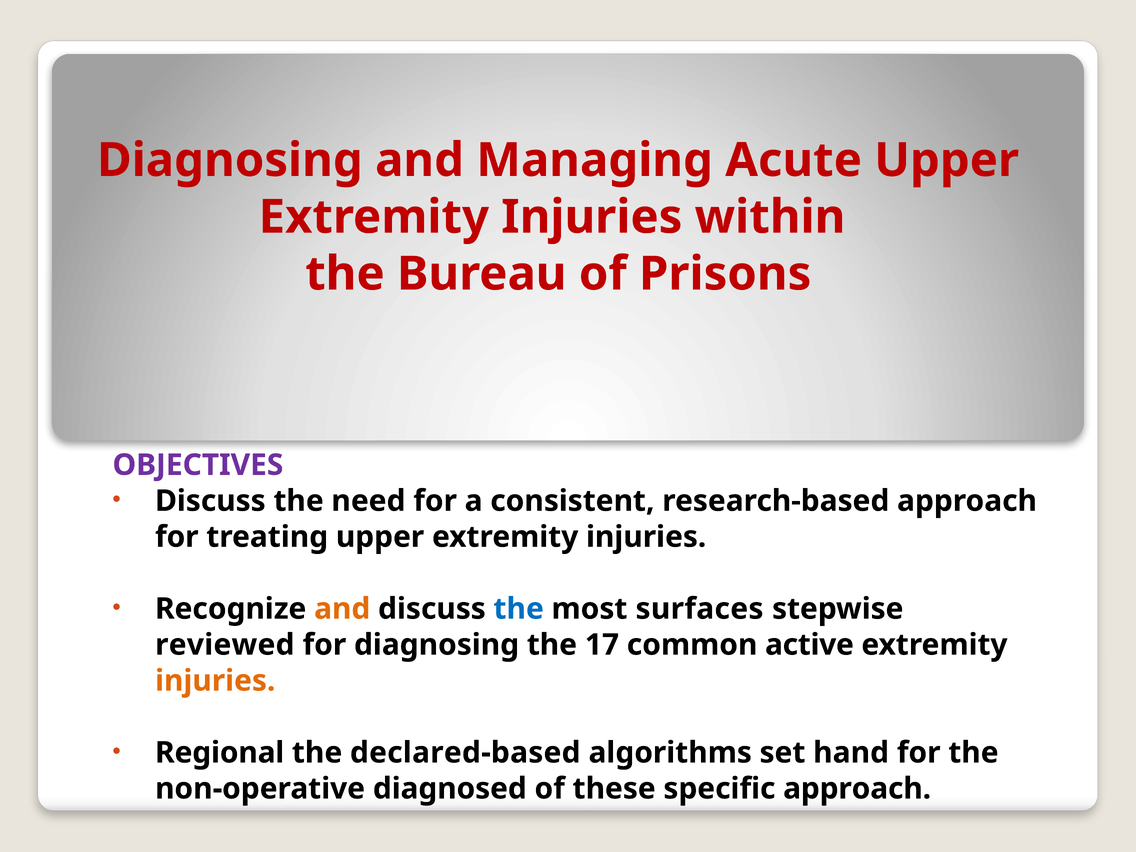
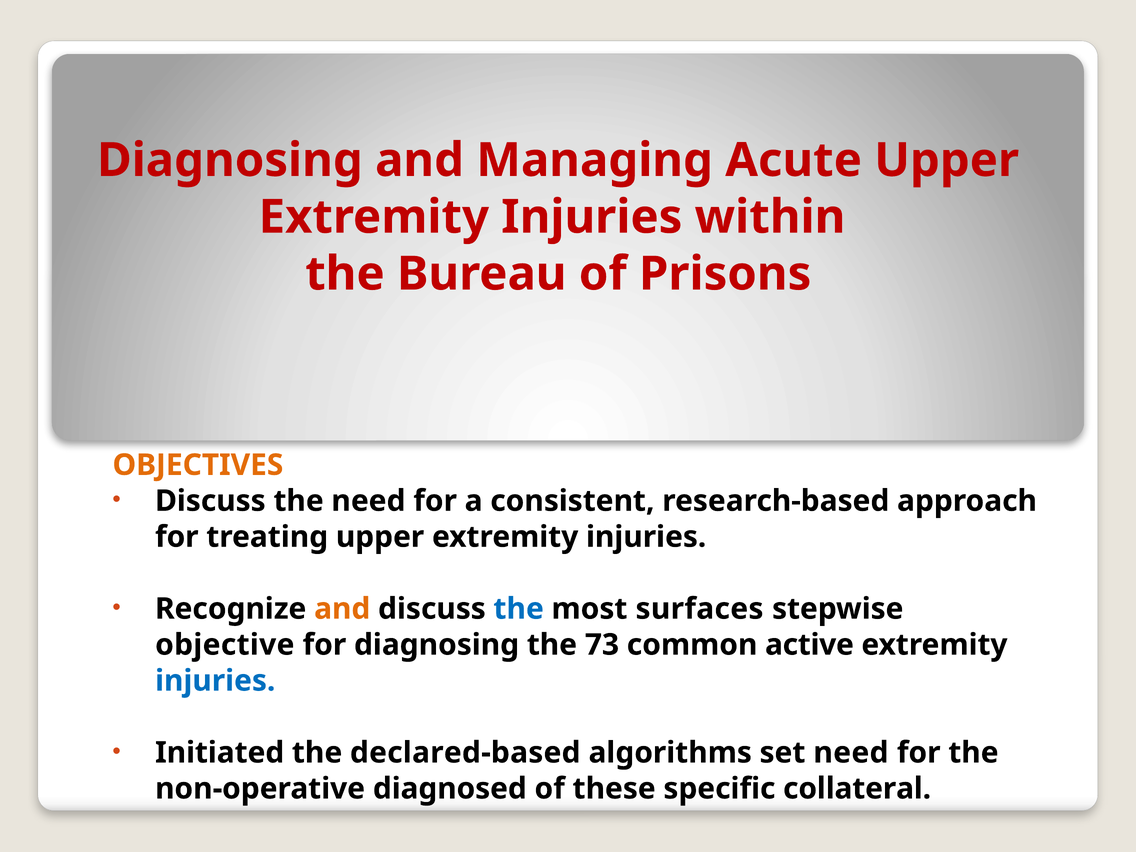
OBJECTIVES colour: purple -> orange
reviewed: reviewed -> objective
17: 17 -> 73
injuries at (215, 681) colour: orange -> blue
Regional: Regional -> Initiated
set hand: hand -> need
specific approach: approach -> collateral
